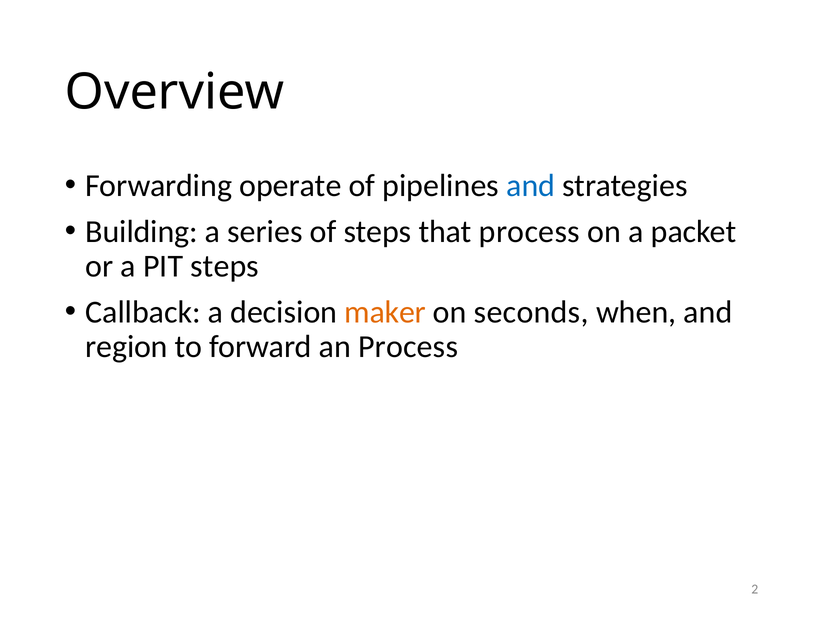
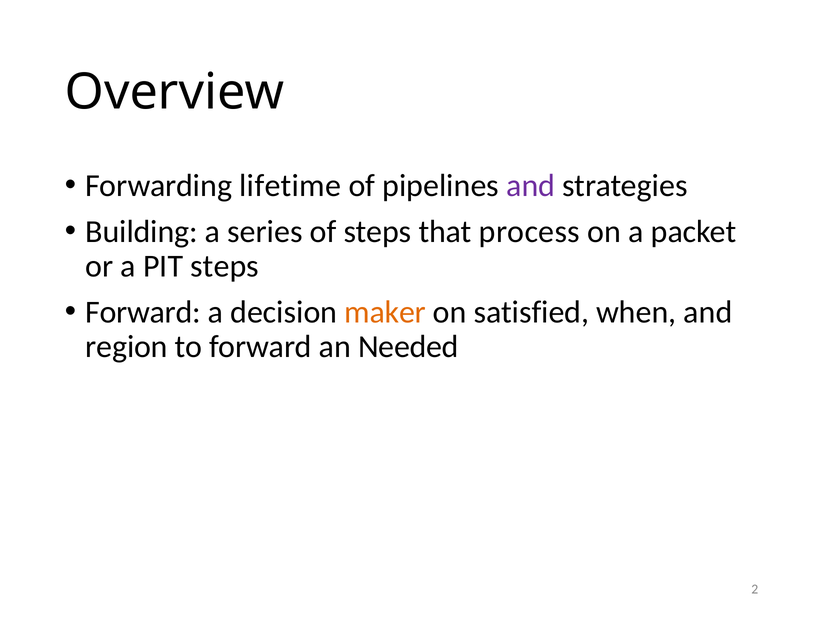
operate: operate -> lifetime
and at (531, 186) colour: blue -> purple
Callback at (143, 312): Callback -> Forward
seconds: seconds -> satisfied
an Process: Process -> Needed
